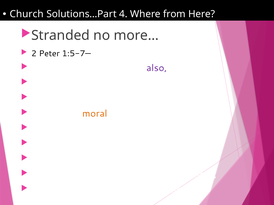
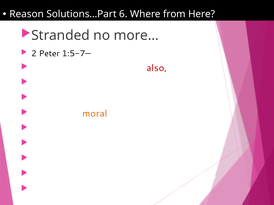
Church at (27, 14): Church -> Reason
Solutions…Part 4: 4 -> 6
also at (157, 68) colour: purple -> red
